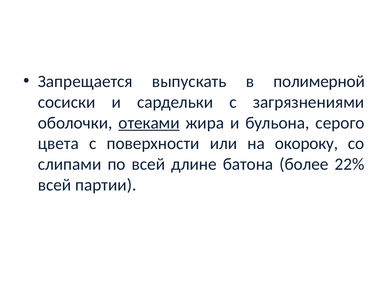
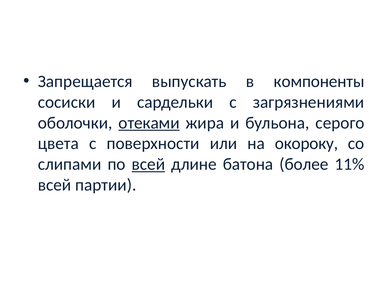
полимерной: полимерной -> компоненты
всей at (148, 164) underline: none -> present
22%: 22% -> 11%
